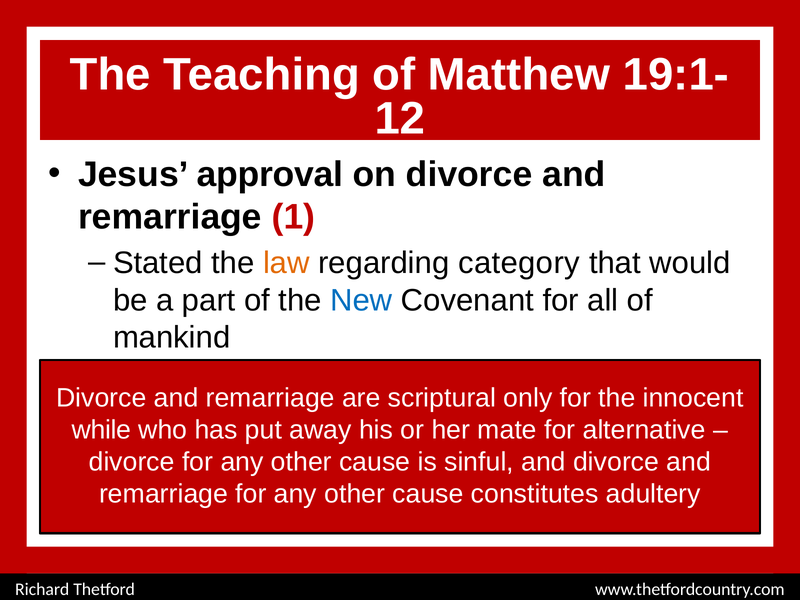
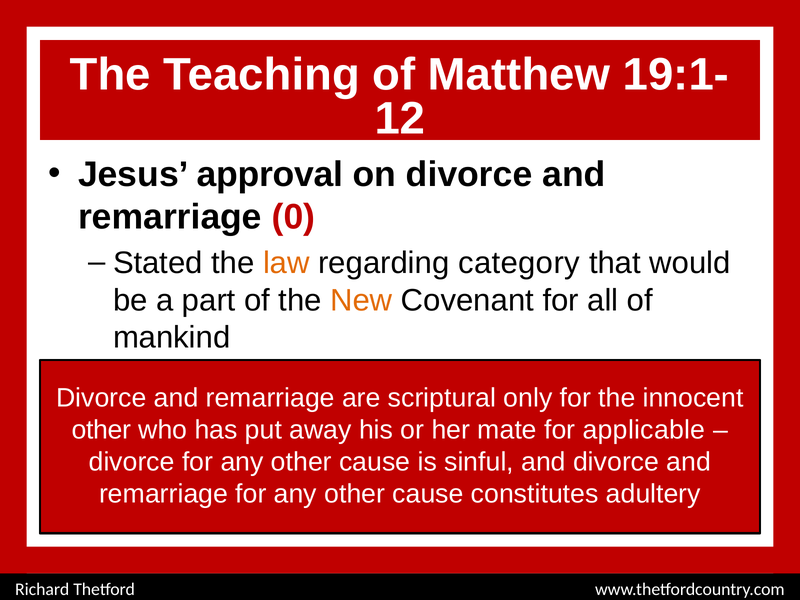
1: 1 -> 0
New colour: blue -> orange
while at (101, 430): while -> other
alternative: alternative -> applicable
